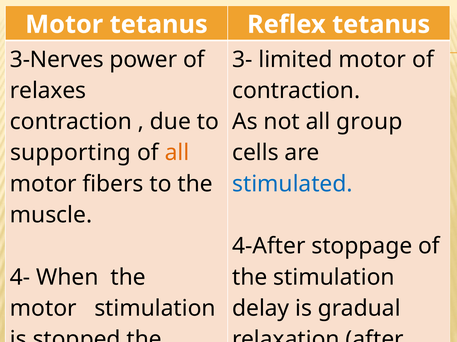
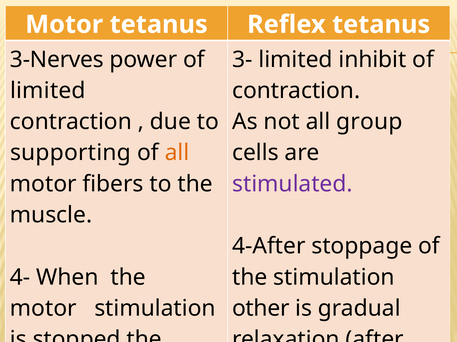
limited motor: motor -> inhibit
relaxes at (48, 91): relaxes -> limited
stimulated colour: blue -> purple
delay: delay -> other
